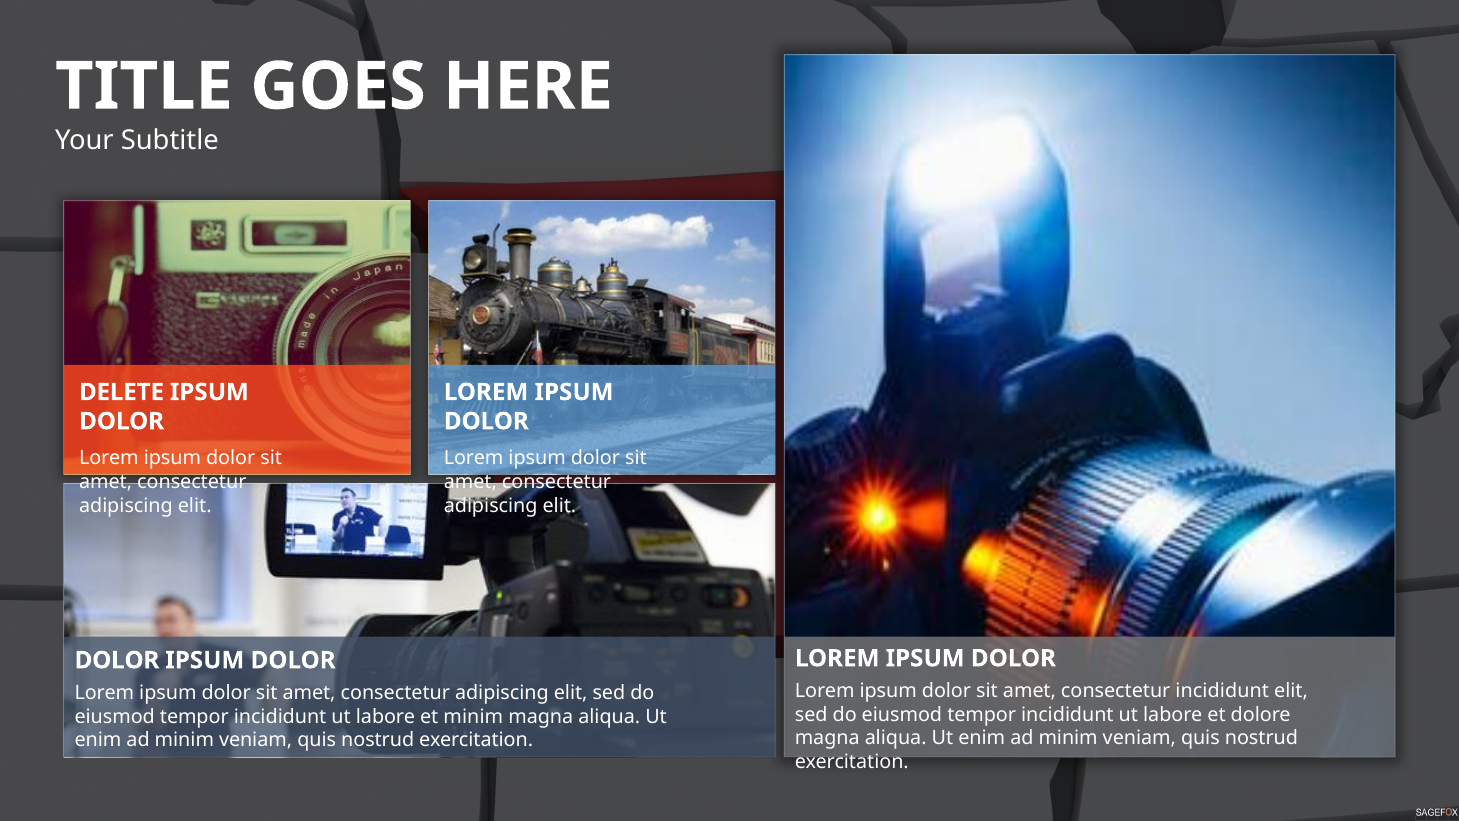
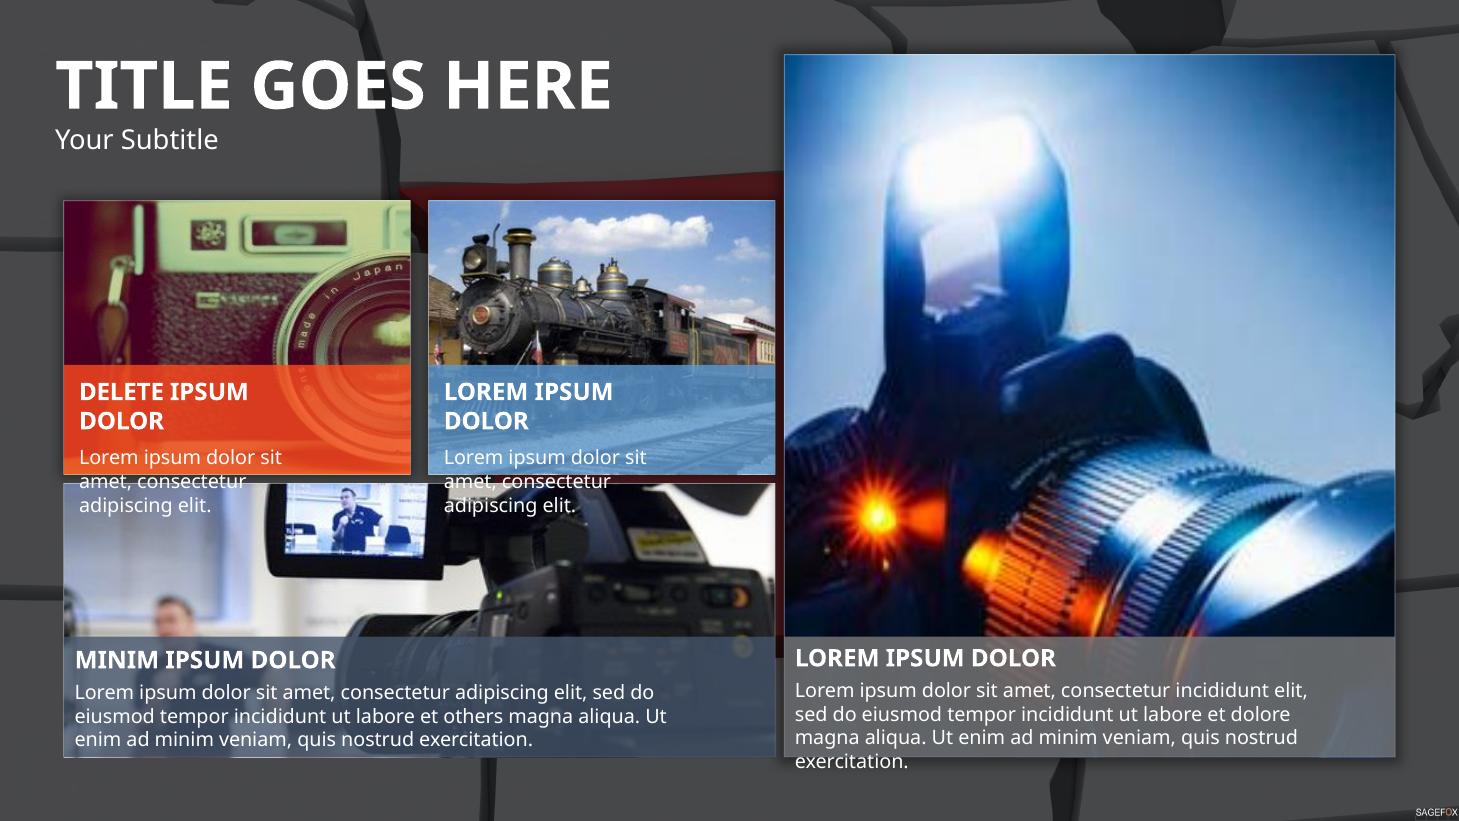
DOLOR at (117, 660): DOLOR -> MINIM
et minim: minim -> others
